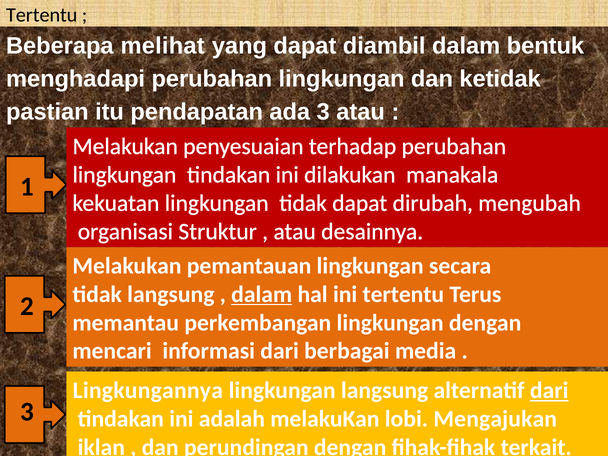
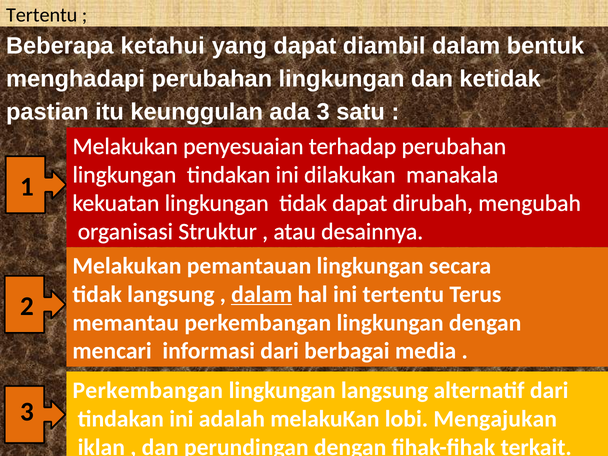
melihat: melihat -> ketahui
pendapatan: pendapatan -> keunggulan
3 atau: atau -> satu
Lingkungannya at (148, 390): Lingkungannya -> Perkembangan
dari at (549, 390) underline: present -> none
